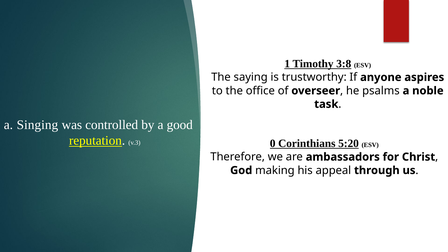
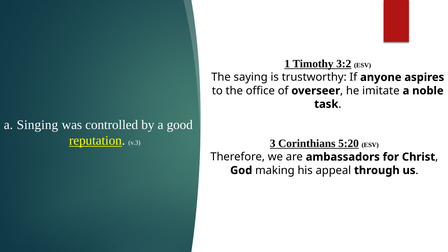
3:8: 3:8 -> 3:2
psalms: psalms -> imitate
0: 0 -> 3
